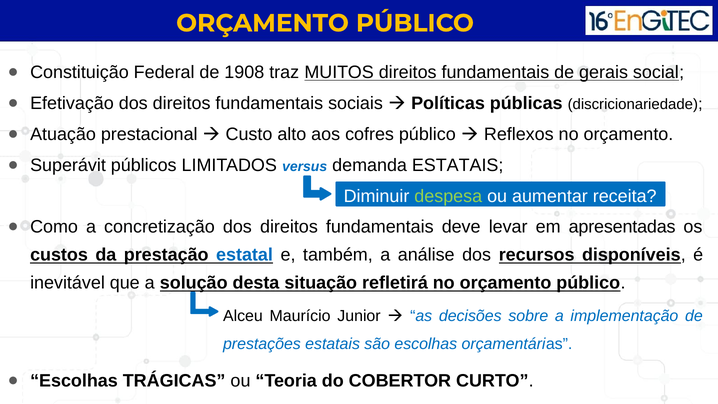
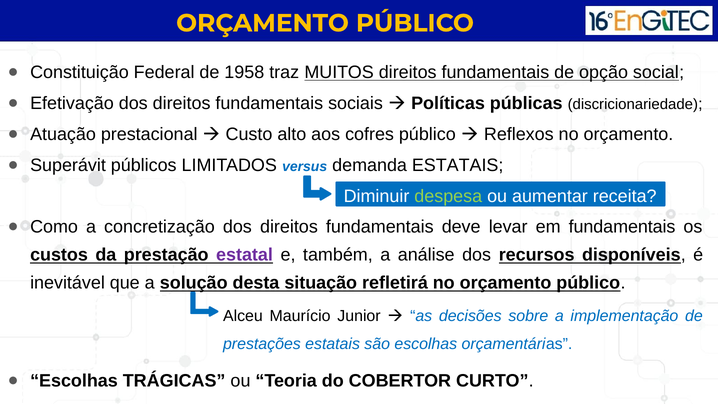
1908: 1908 -> 1958
gerais: gerais -> opção
em apresentadas: apresentadas -> fundamentais
estatal colour: blue -> purple
